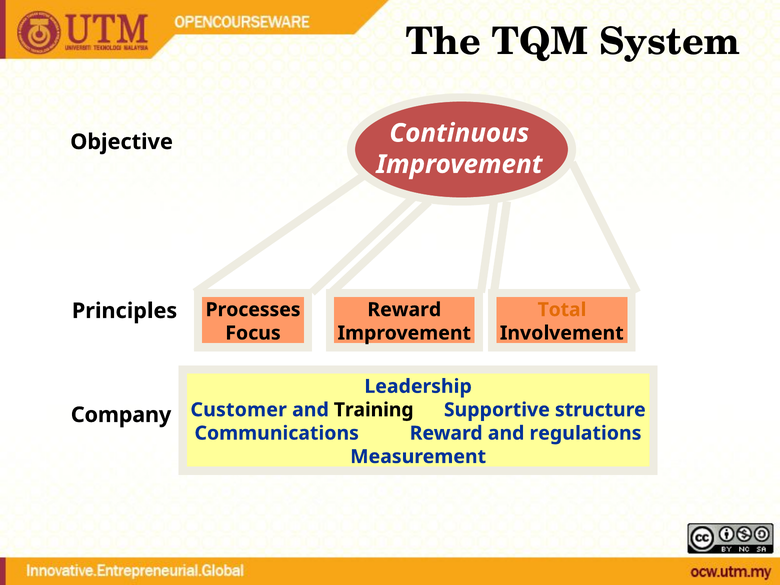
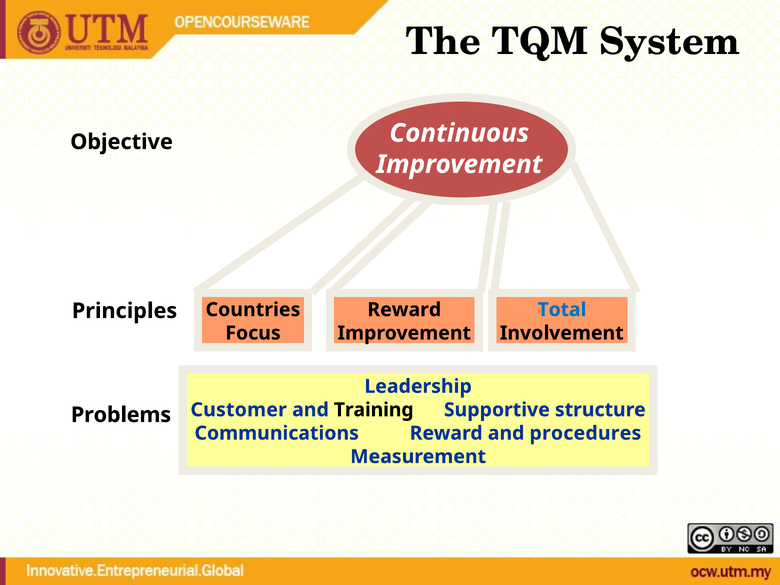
Processes: Processes -> Countries
Total colour: orange -> blue
Company: Company -> Problems
regulations: regulations -> procedures
